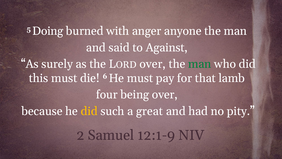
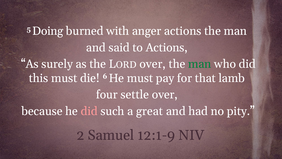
anger anyone: anyone -> actions
to Against: Against -> Actions
being: being -> settle
did at (89, 111) colour: yellow -> pink
